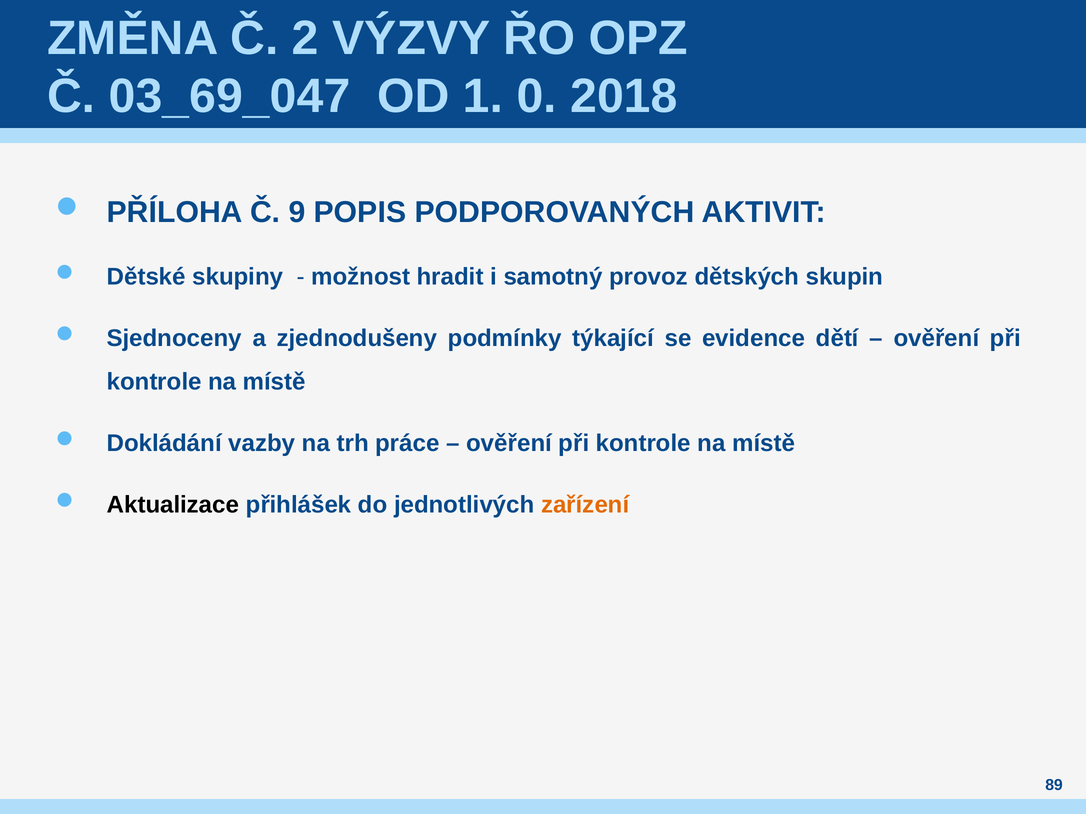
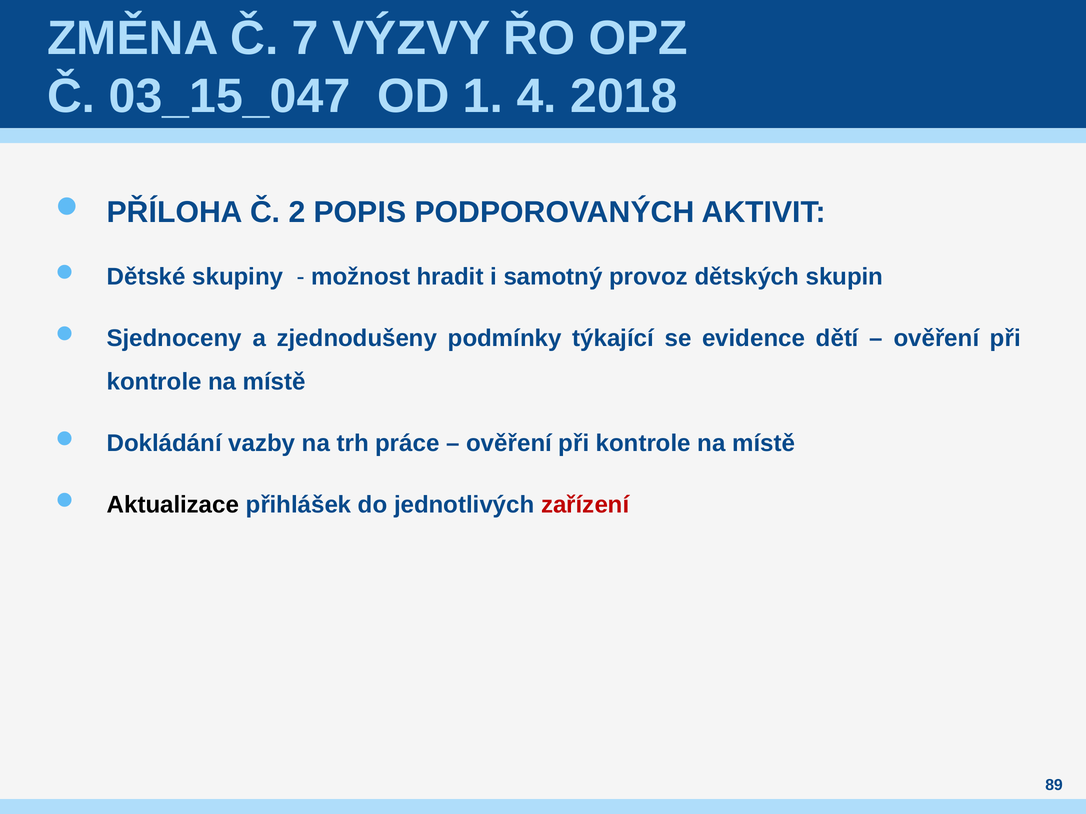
2: 2 -> 7
03_69_047: 03_69_047 -> 03_15_047
0: 0 -> 4
9: 9 -> 2
zařízení colour: orange -> red
